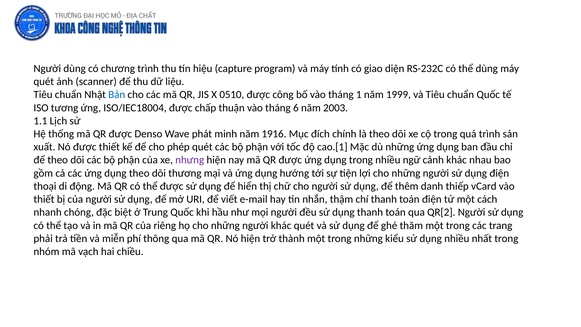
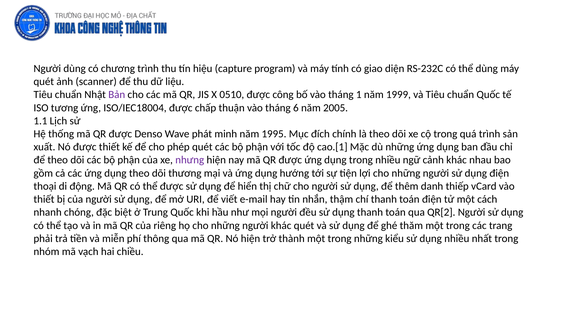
Bản colour: blue -> purple
2003: 2003 -> 2005
1916: 1916 -> 1995
